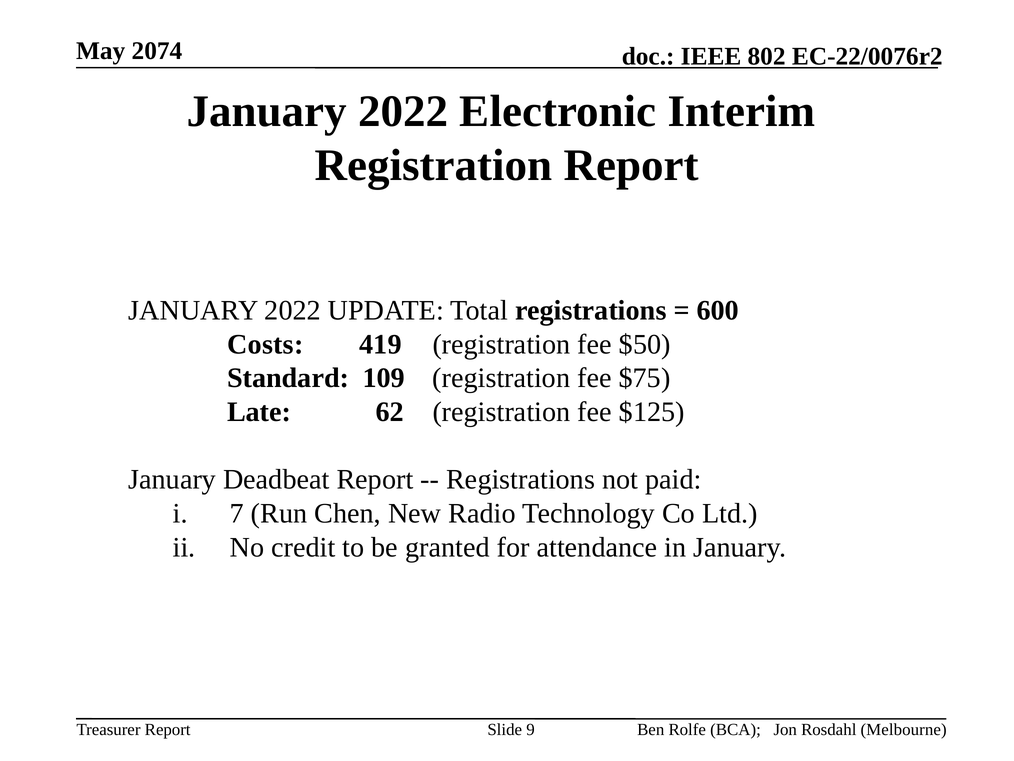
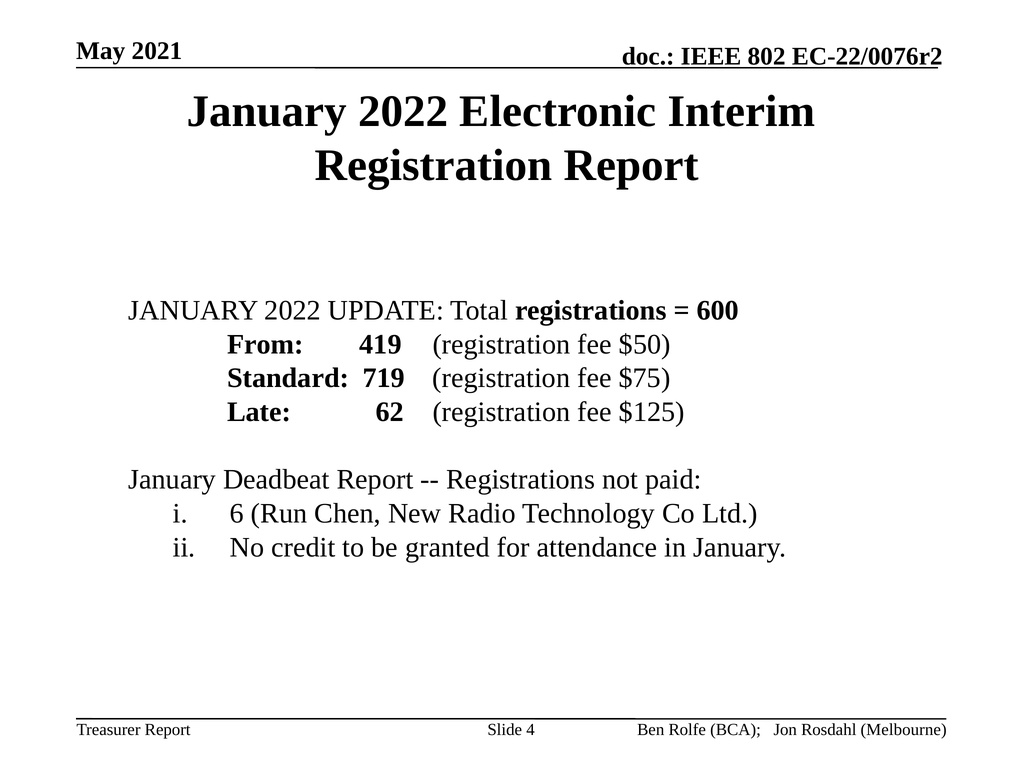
2074: 2074 -> 2021
Costs: Costs -> From
109: 109 -> 719
7: 7 -> 6
9: 9 -> 4
